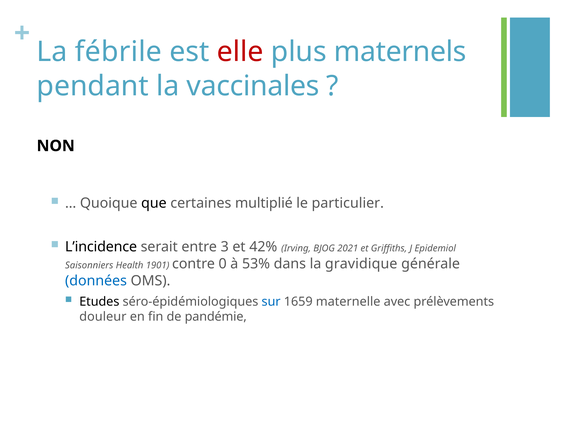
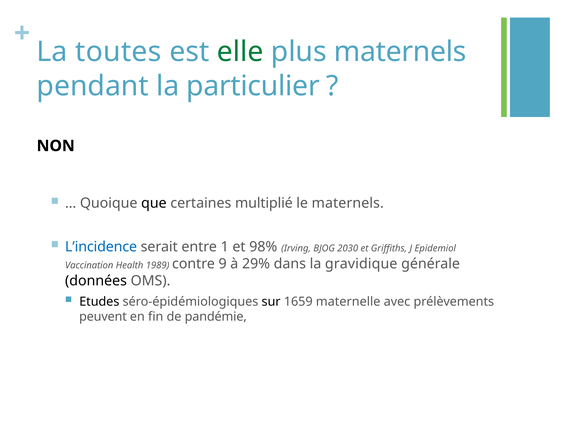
fébrile: fébrile -> toutes
elle colour: red -> green
vaccinales: vaccinales -> particulier
le particulier: particulier -> maternels
L’incidence colour: black -> blue
3: 3 -> 1
42%: 42% -> 98%
2021: 2021 -> 2030
Saisonniers: Saisonniers -> Vaccination
1901: 1901 -> 1989
0: 0 -> 9
53%: 53% -> 29%
données colour: blue -> black
sur colour: blue -> black
douleur: douleur -> peuvent
